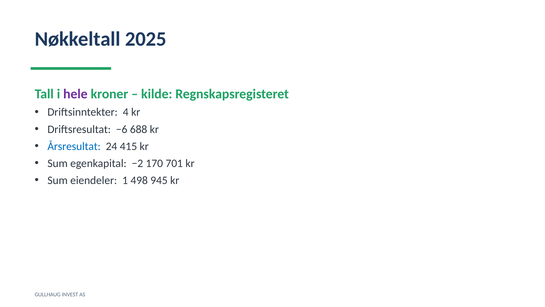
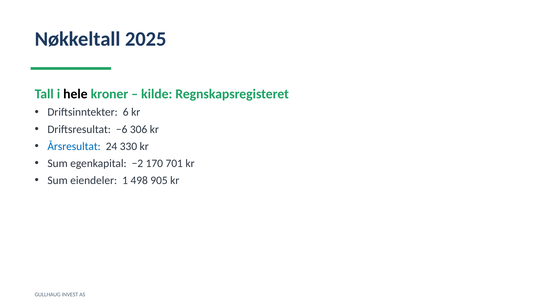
hele colour: purple -> black
4: 4 -> 6
688: 688 -> 306
415: 415 -> 330
945: 945 -> 905
